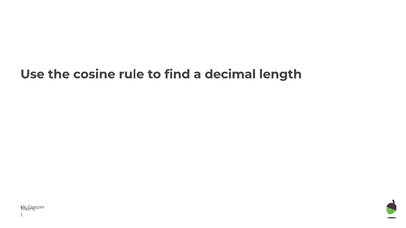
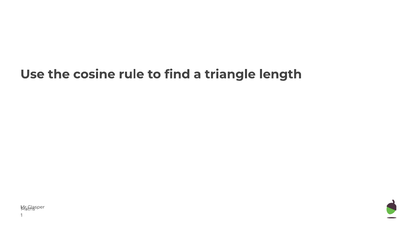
decimal: decimal -> triangle
